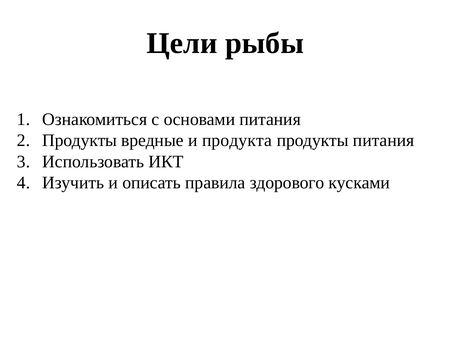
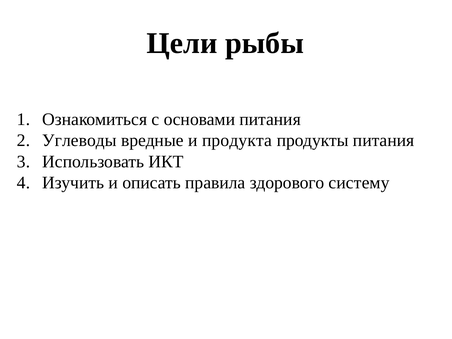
Продукты at (80, 141): Продукты -> Углеводы
кусками: кусками -> систему
